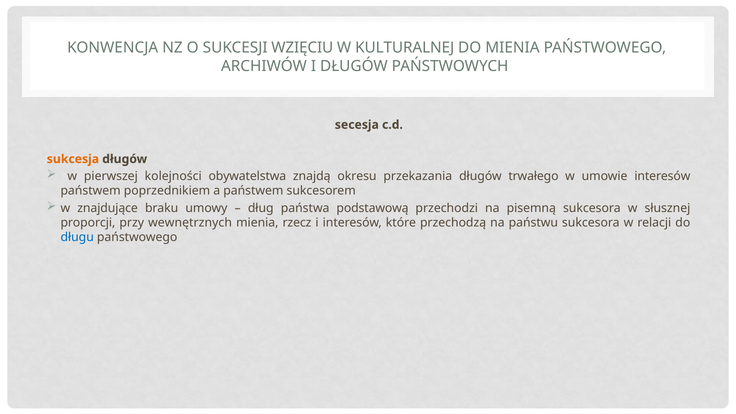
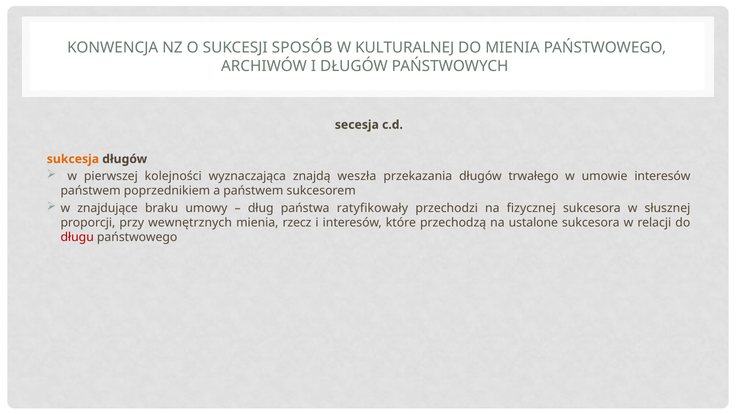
WZIĘCIU: WZIĘCIU -> SPOSÓB
obywatelstwa: obywatelstwa -> wyznaczająca
okresu: okresu -> weszła
podstawową: podstawową -> ratyfikowały
pisemną: pisemną -> fizycznej
państwu: państwu -> ustalone
długu colour: blue -> red
